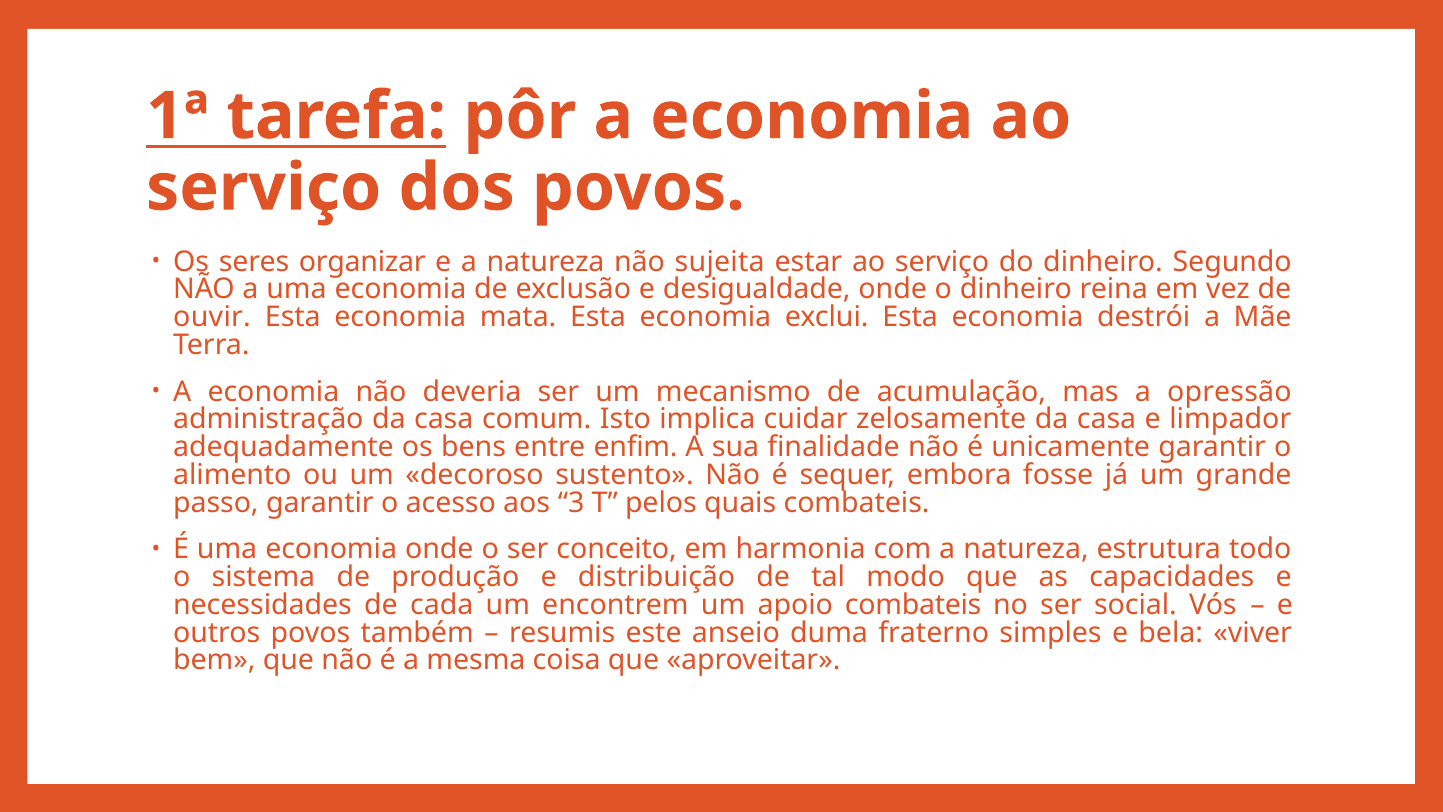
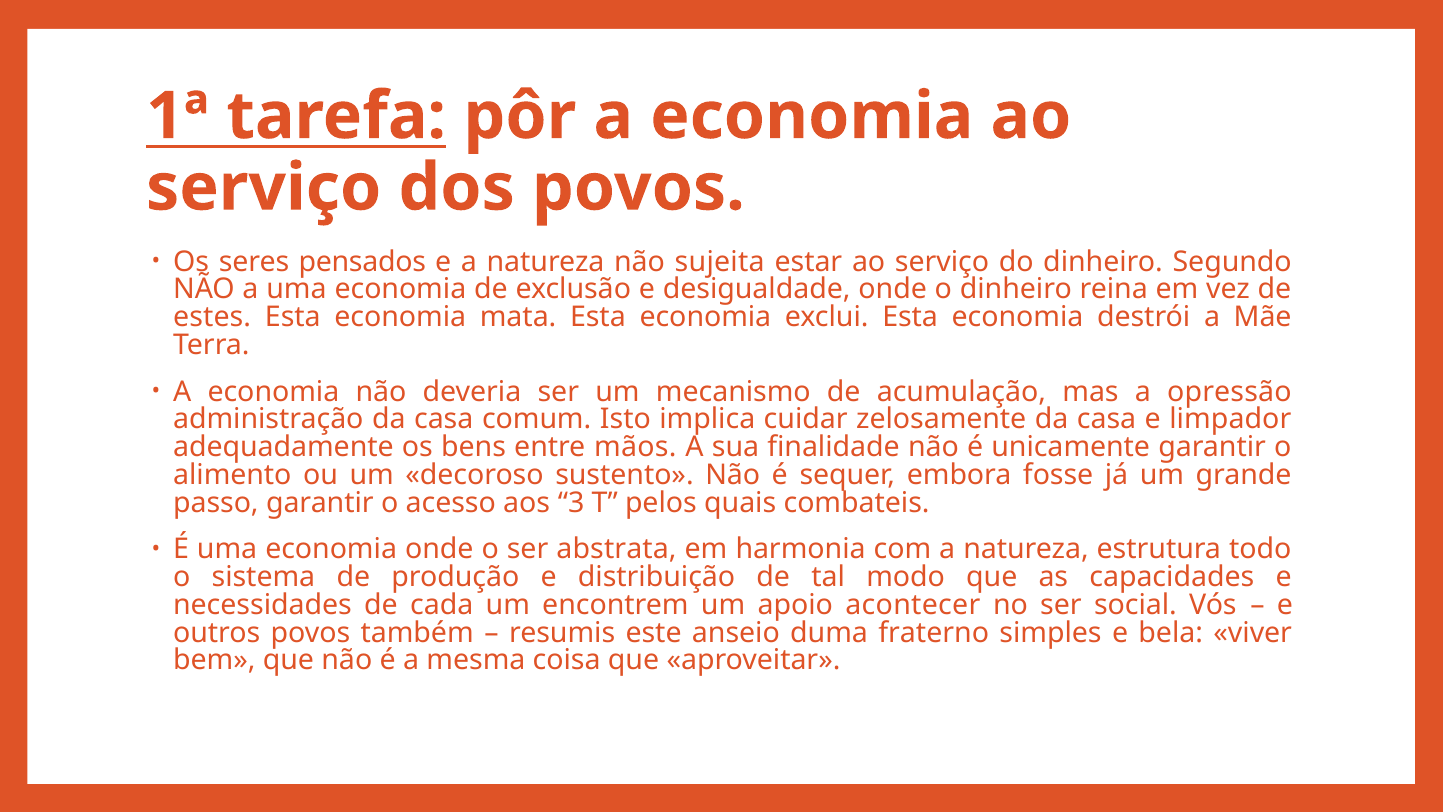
organizar: organizar -> pensados
ouvir: ouvir -> estes
enfim: enfim -> mãos
conceito: conceito -> abstrata
apoio combateis: combateis -> acontecer
